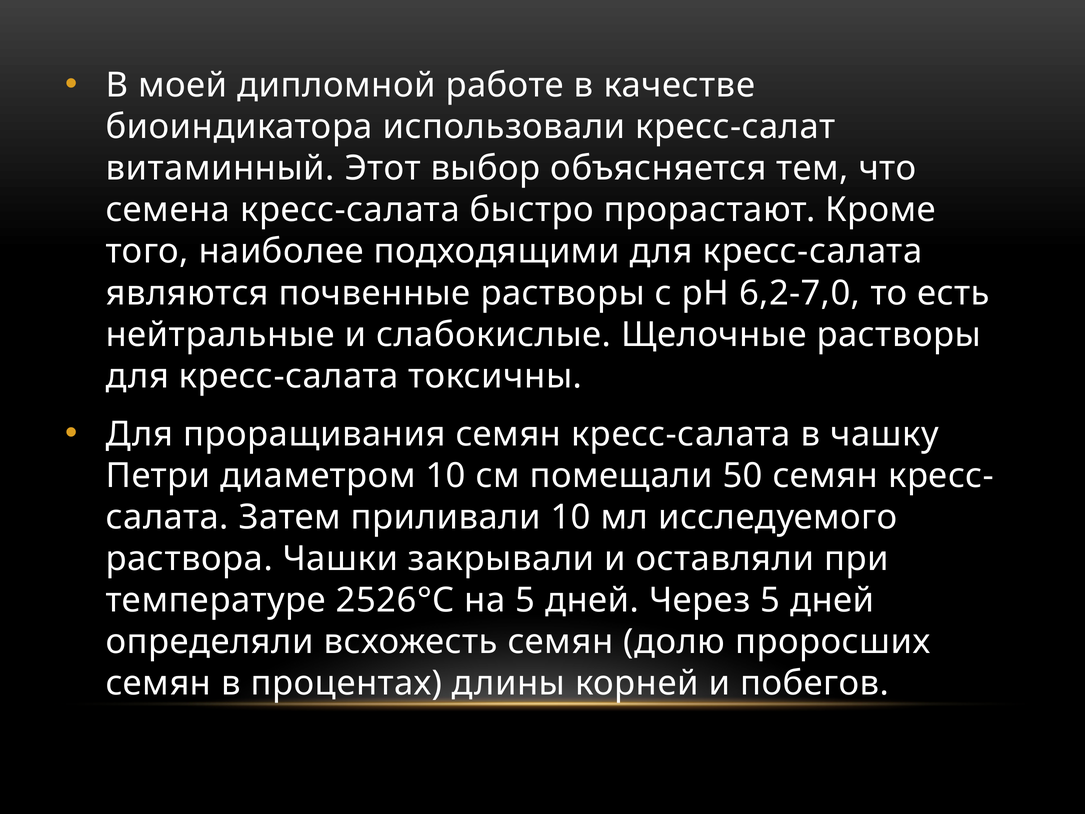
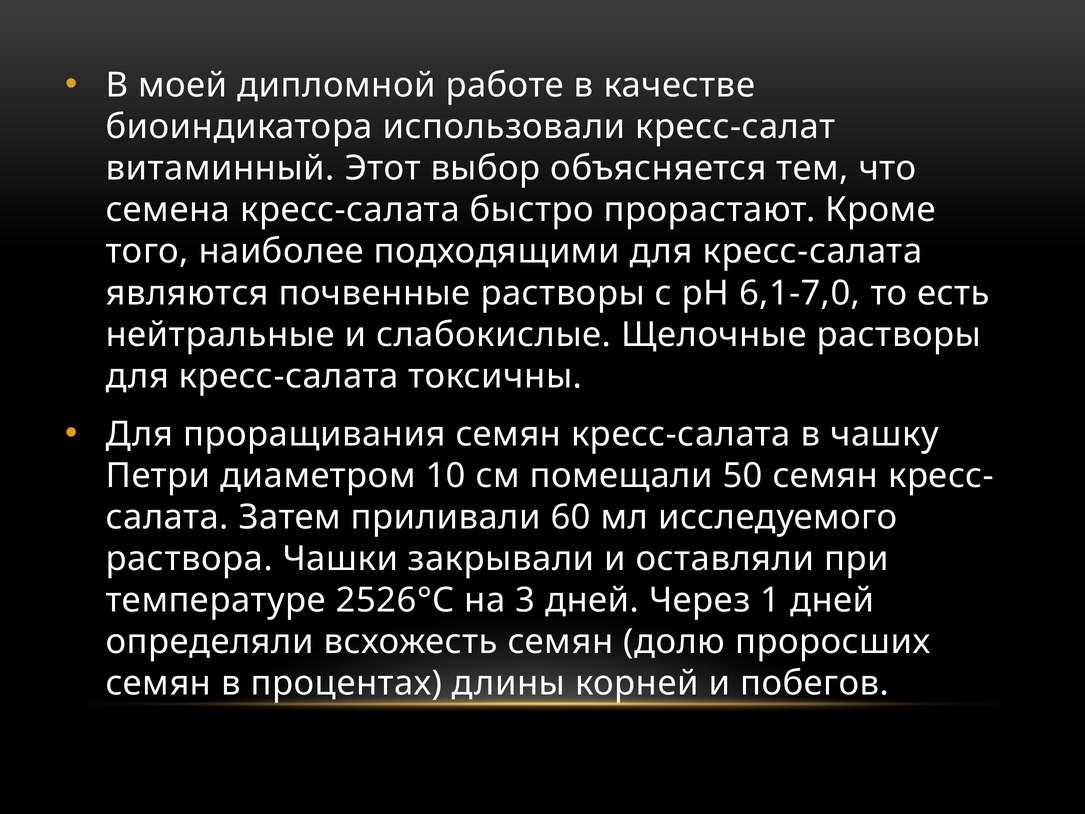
6,2-7,0: 6,2-7,0 -> 6,1-7,0
приливали 10: 10 -> 60
на 5: 5 -> 3
Через 5: 5 -> 1
